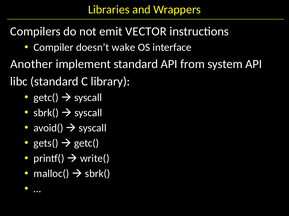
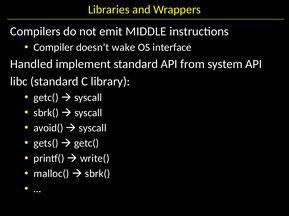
VECTOR: VECTOR -> MIDDLE
Another: Another -> Handled
